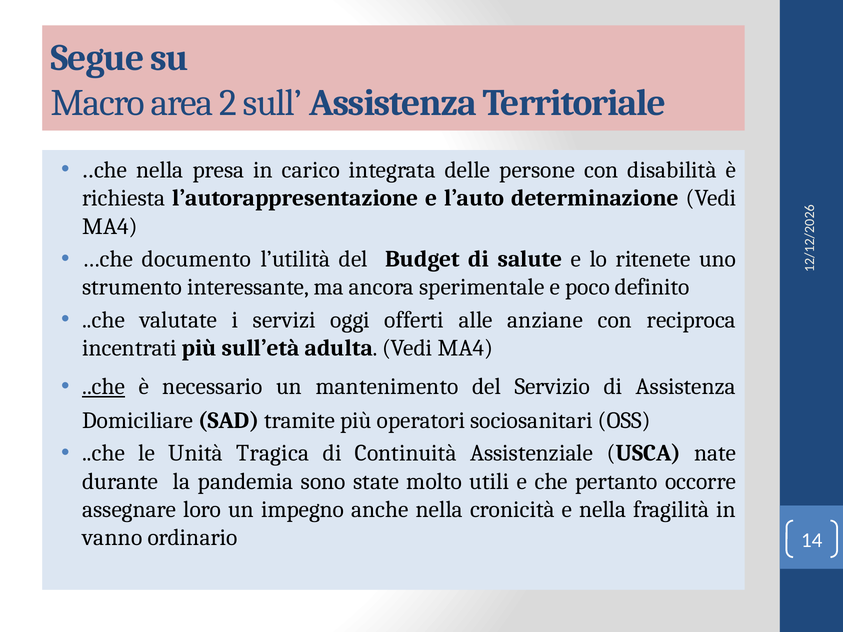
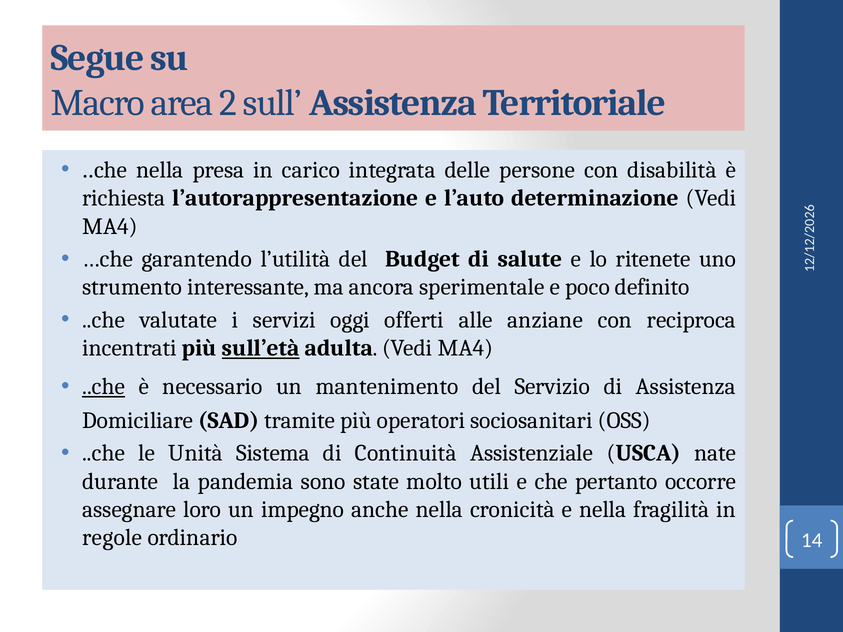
documento: documento -> garantendo
sull’età underline: none -> present
Tragica: Tragica -> Sistema
vanno: vanno -> regole
